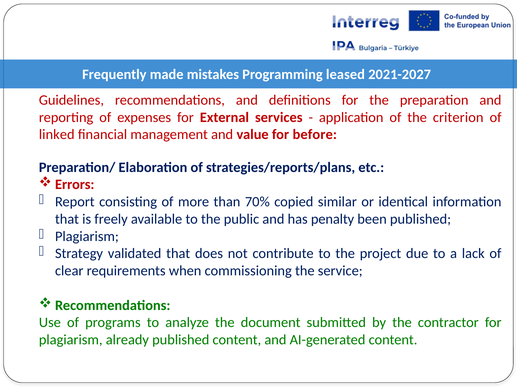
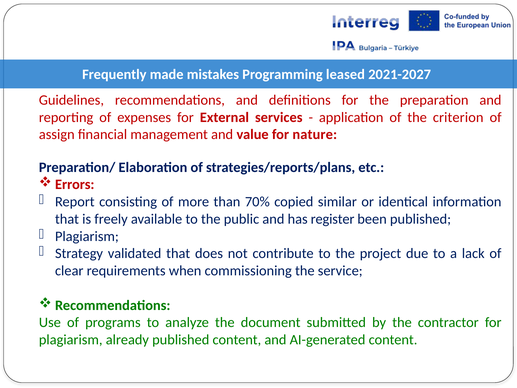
linked: linked -> assign
before: before -> nature
penalty: penalty -> register
